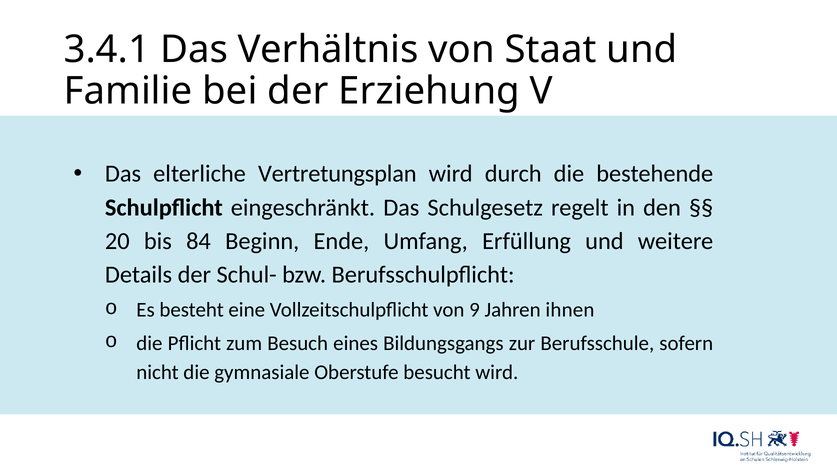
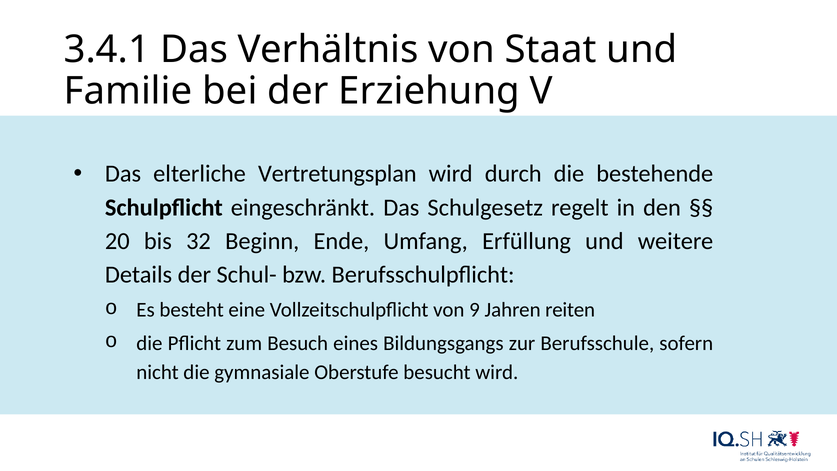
84: 84 -> 32
ihnen: ihnen -> reiten
